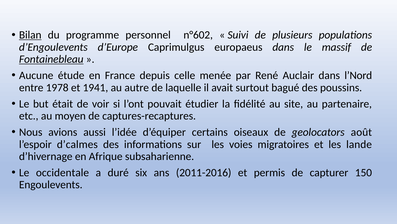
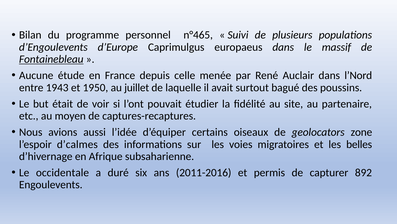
Bilan underline: present -> none
n°602: n°602 -> n°465
1978: 1978 -> 1943
1941: 1941 -> 1950
autre: autre -> juillet
août: août -> zone
lande: lande -> belles
150: 150 -> 892
